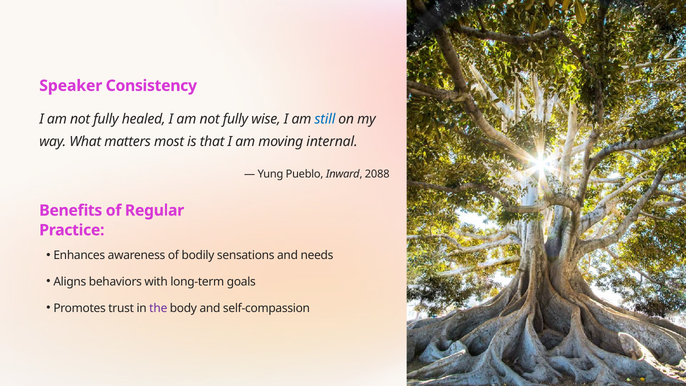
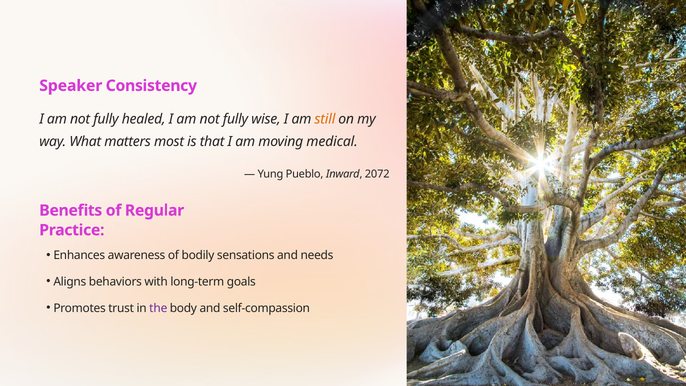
still colour: blue -> orange
internal: internal -> medical
2088: 2088 -> 2072
